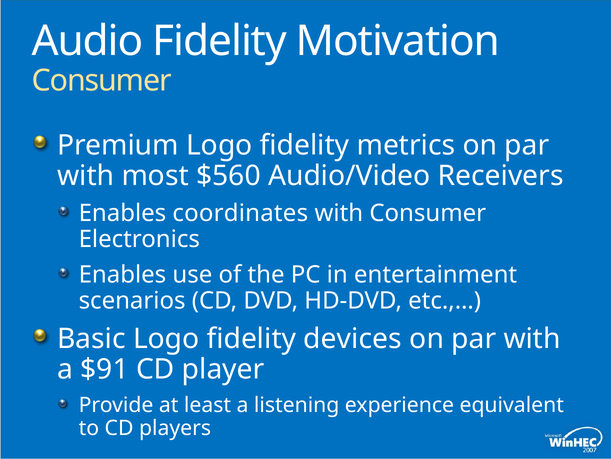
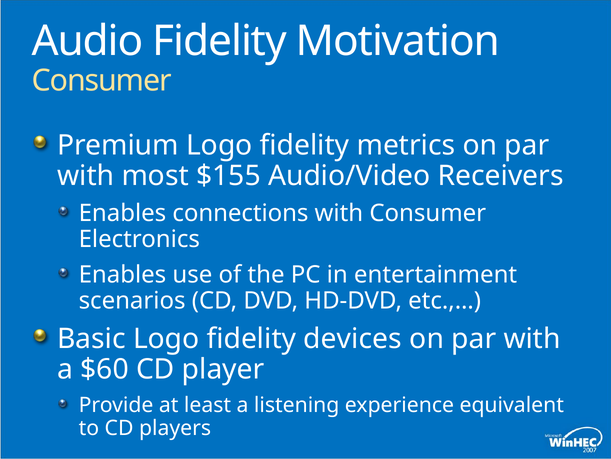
$560: $560 -> $155
coordinates: coordinates -> connections
$91: $91 -> $60
